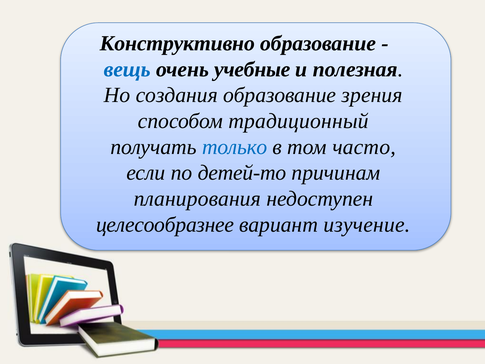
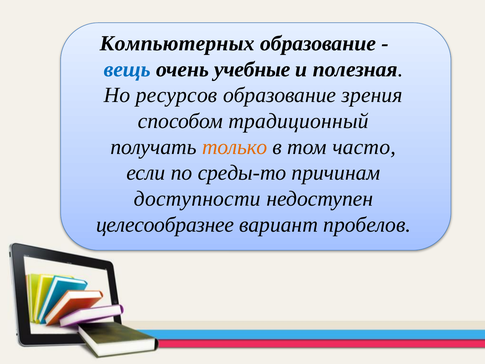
Конструктивно: Конструктивно -> Компьютерных
создания: создания -> ресурсов
только colour: blue -> orange
детей-то: детей-то -> среды-то
планирования: планирования -> доступности
изучение: изучение -> пробелов
